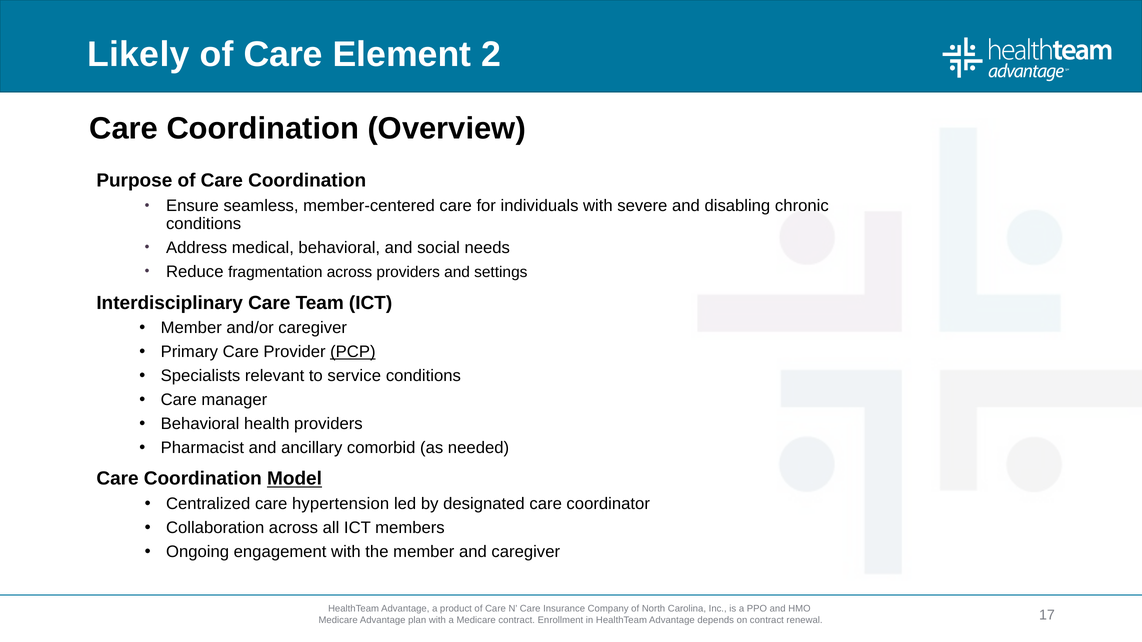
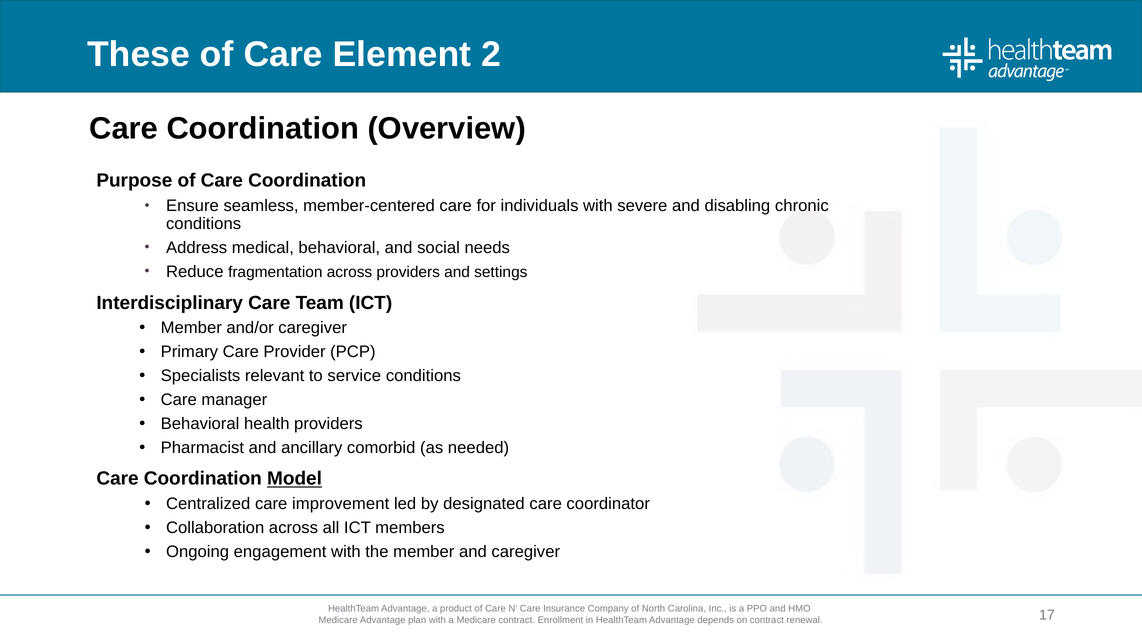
Likely: Likely -> These
PCP underline: present -> none
hypertension: hypertension -> improvement
